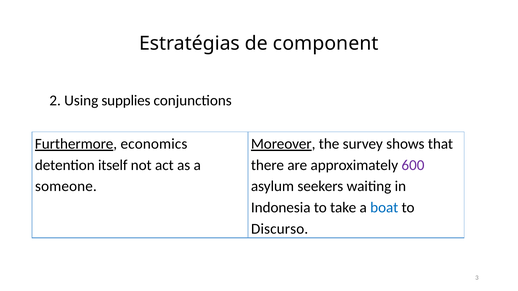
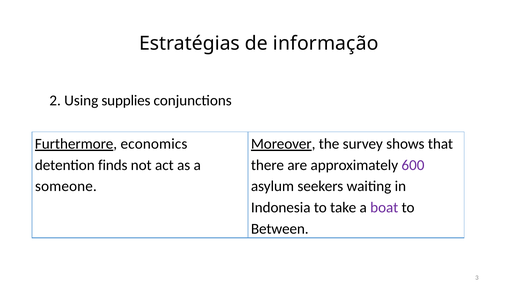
component: component -> informação
itself: itself -> finds
boat colour: blue -> purple
Discurso: Discurso -> Between
